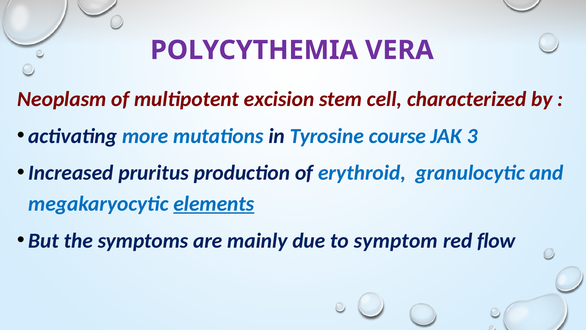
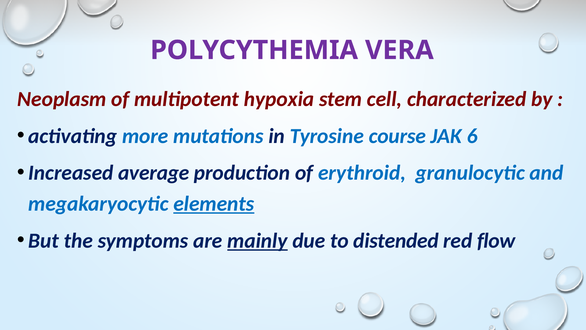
excision: excision -> hypoxia
3: 3 -> 6
pruritus: pruritus -> average
mainly underline: none -> present
symptom: symptom -> distended
